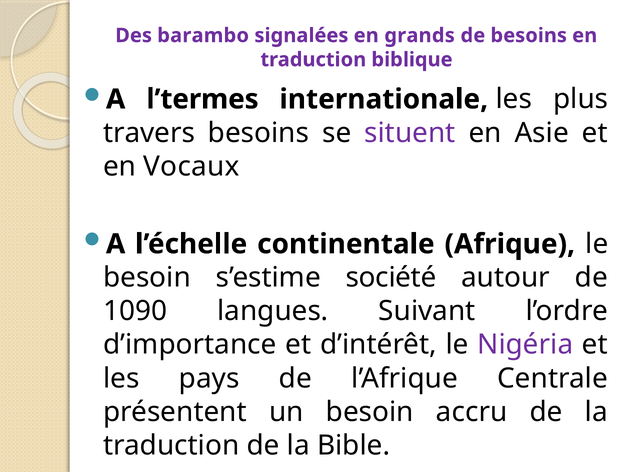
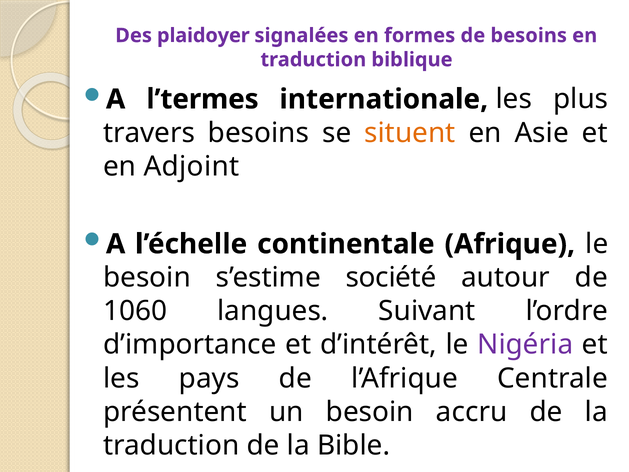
barambo: barambo -> plaidoyer
grands: grands -> formes
situent colour: purple -> orange
Vocaux: Vocaux -> Adjoint
1090: 1090 -> 1060
